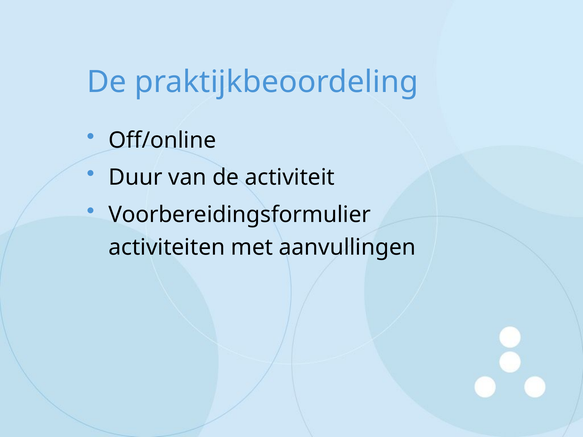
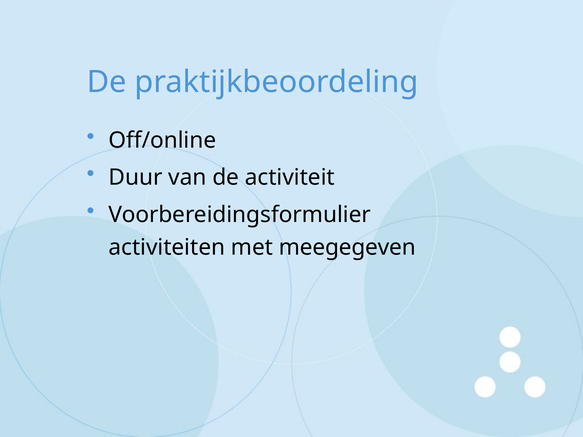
aanvullingen: aanvullingen -> meegegeven
